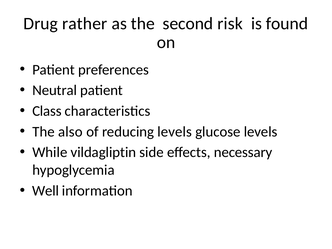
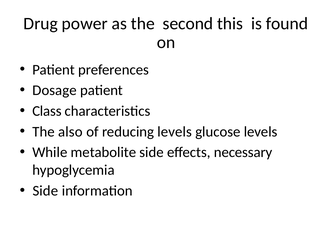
rather: rather -> power
risk: risk -> this
Neutral: Neutral -> Dosage
vildagliptin: vildagliptin -> metabolite
Well at (46, 191): Well -> Side
